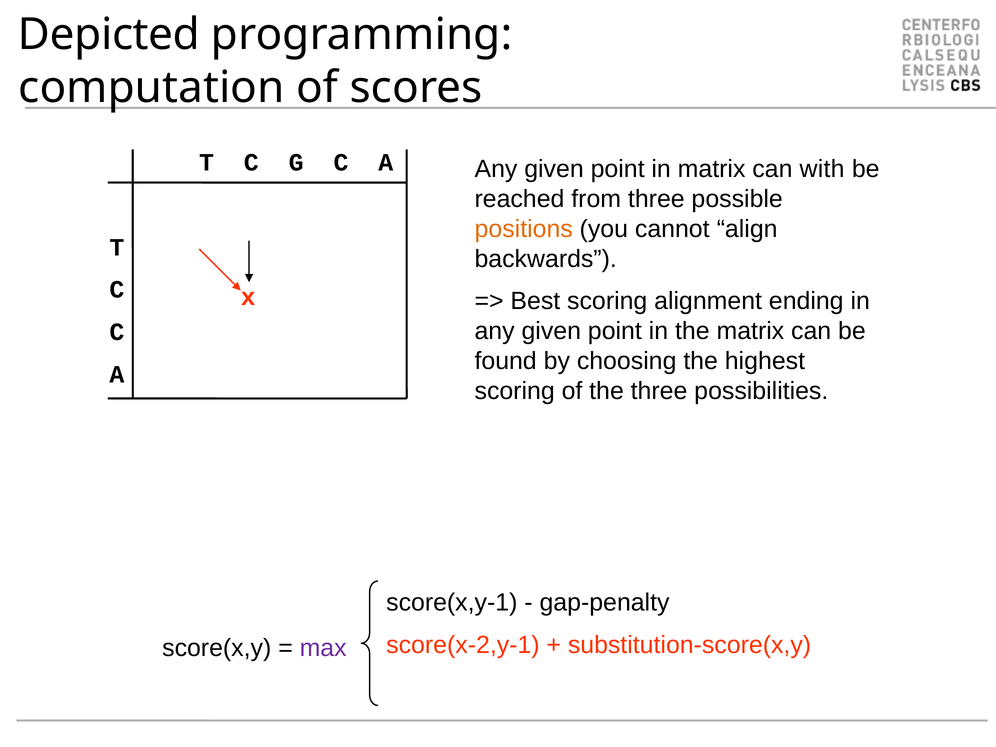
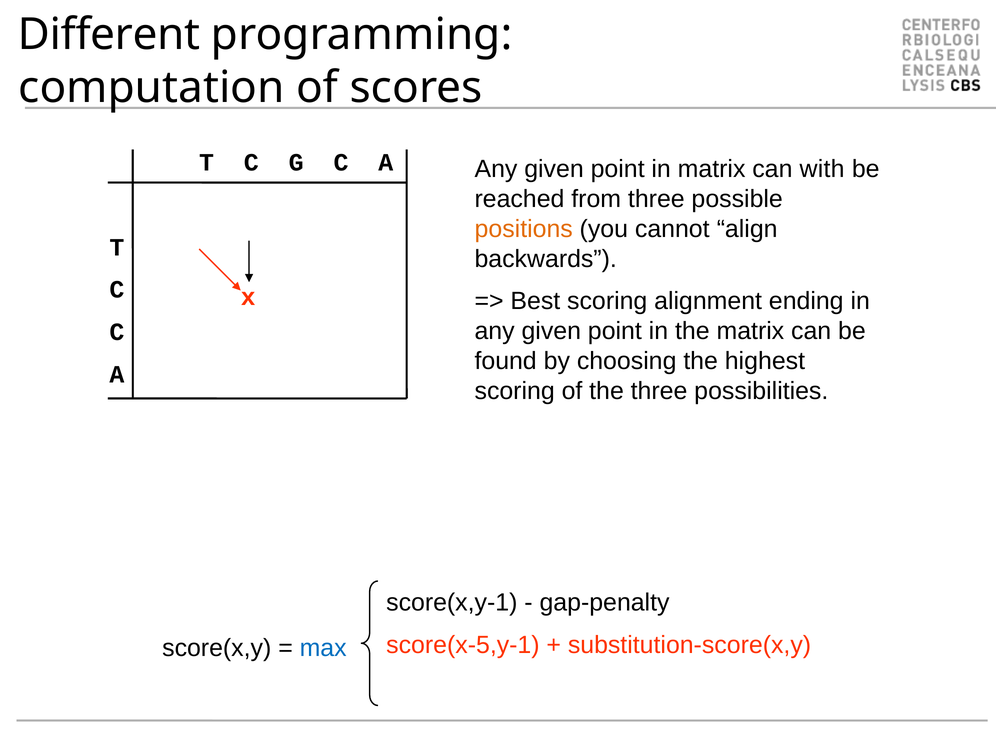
Depicted: Depicted -> Different
score(x-2,y-1: score(x-2,y-1 -> score(x-5,y-1
max colour: purple -> blue
